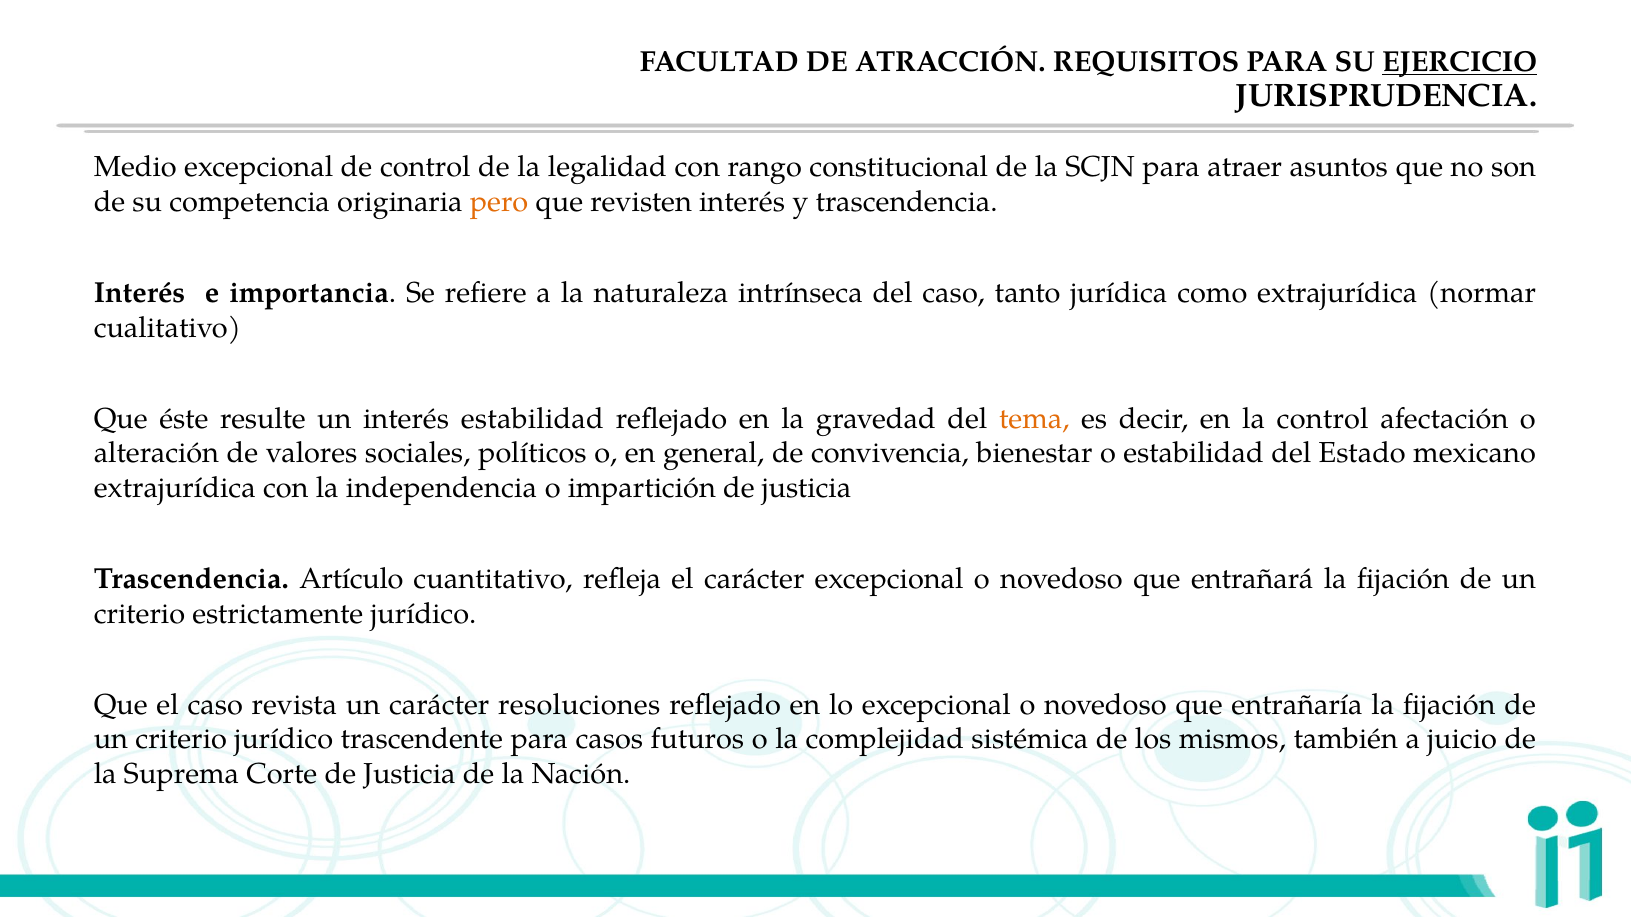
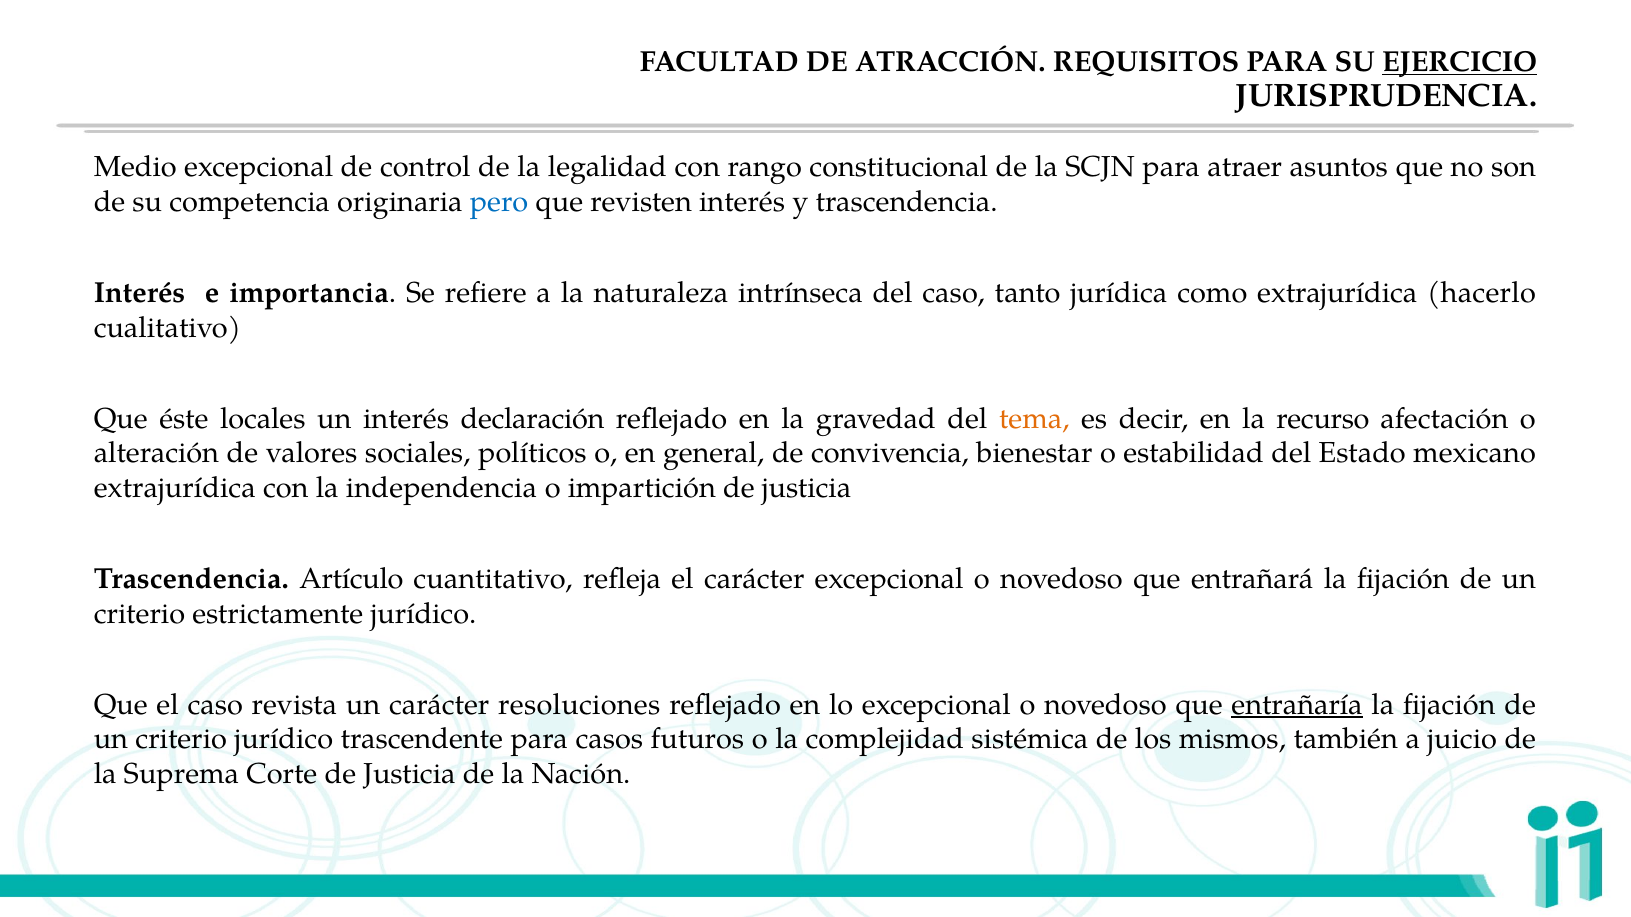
pero colour: orange -> blue
normar: normar -> hacerlo
resulte: resulte -> locales
interés estabilidad: estabilidad -> declaración
la control: control -> recurso
entrañaría underline: none -> present
